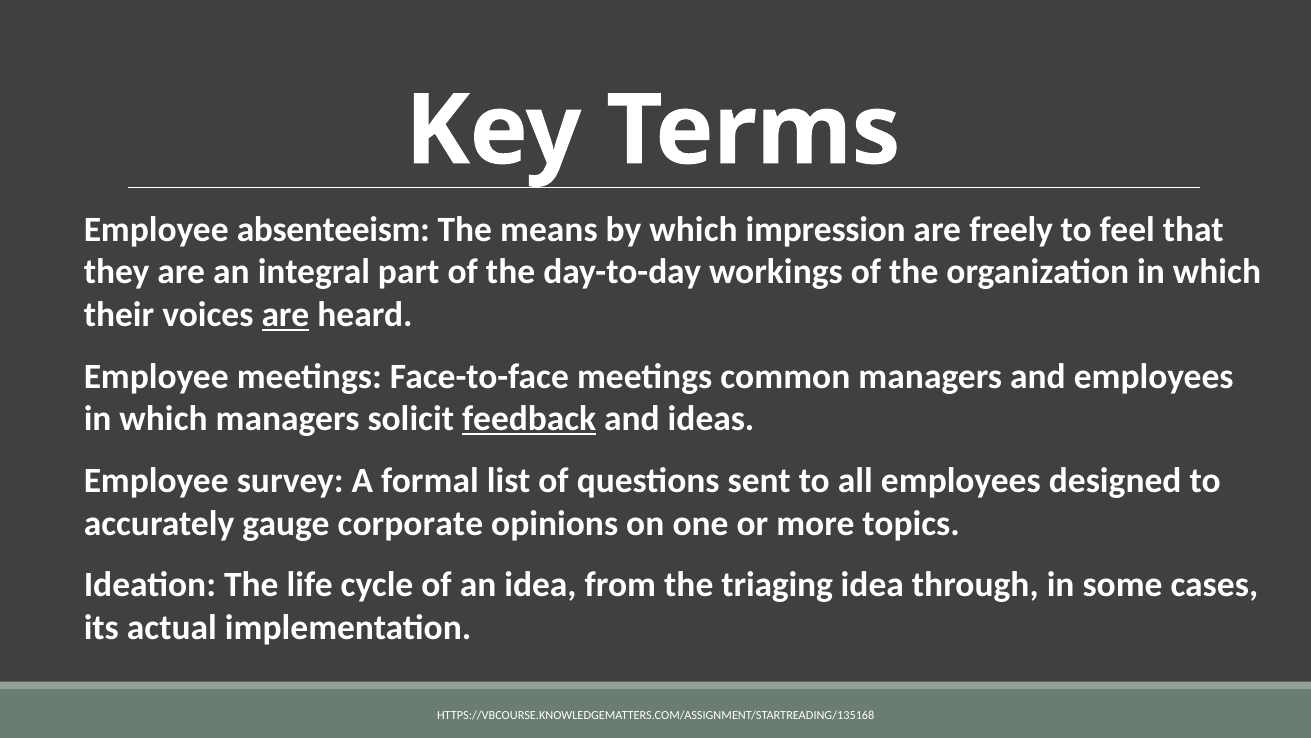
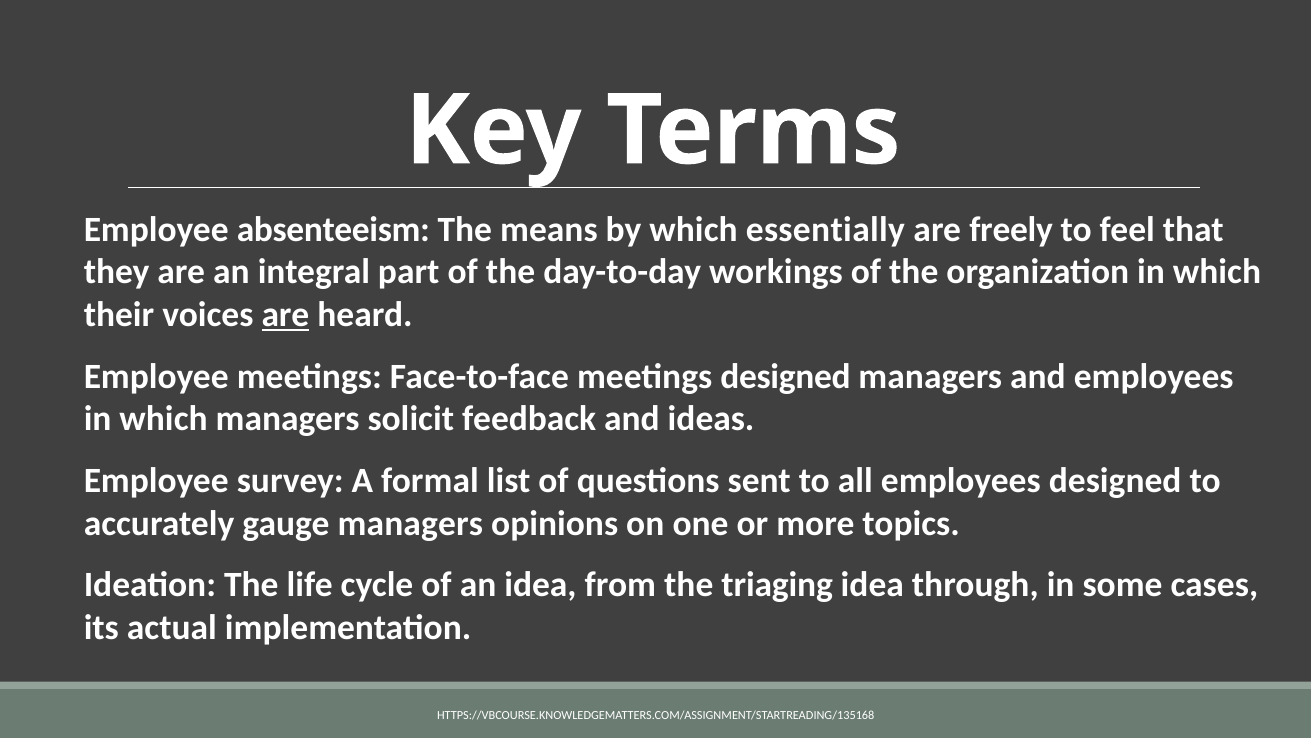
impression: impression -> essentially
meetings common: common -> designed
feedback underline: present -> none
gauge corporate: corporate -> managers
